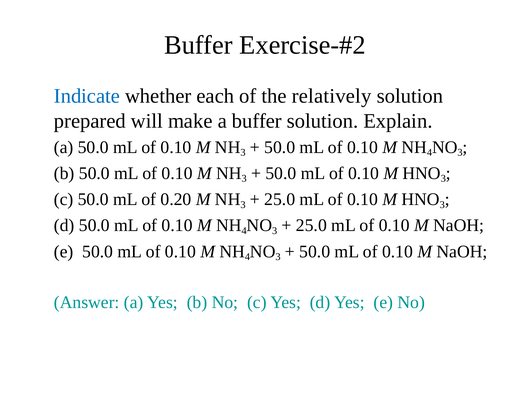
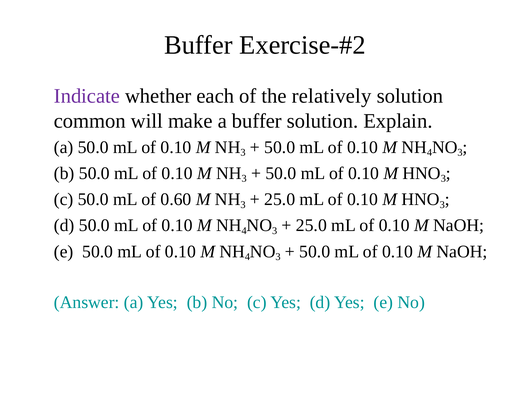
Indicate colour: blue -> purple
prepared: prepared -> common
0.20: 0.20 -> 0.60
